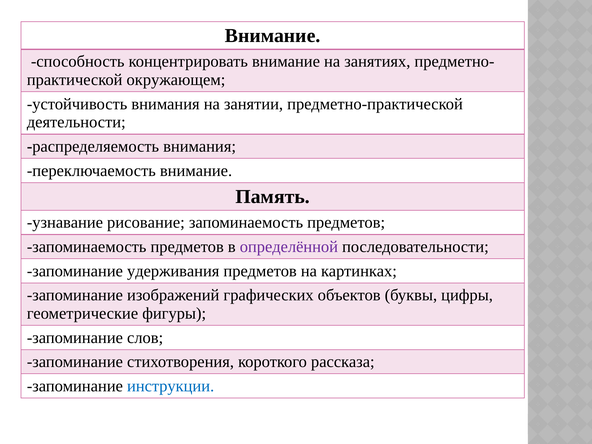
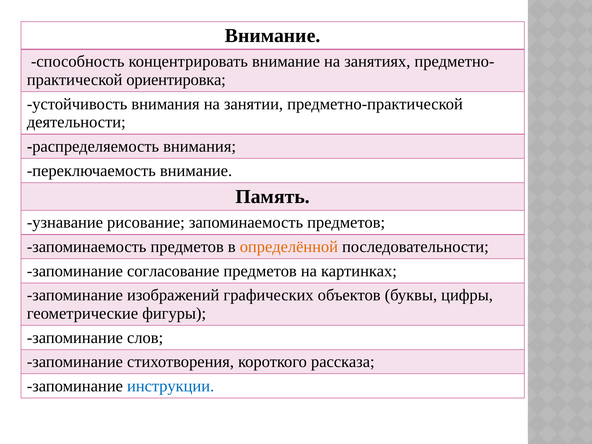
окружающем: окружающем -> ориентировка
определённой colour: purple -> orange
удерживания: удерживания -> согласование
